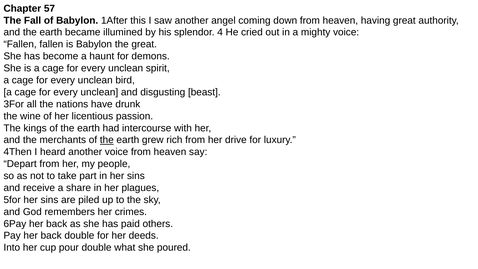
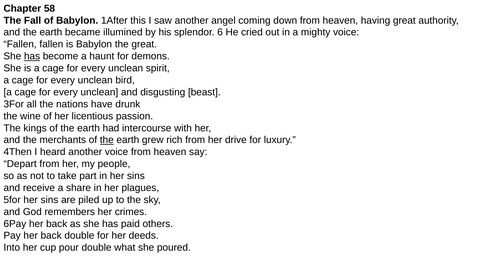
57: 57 -> 58
4: 4 -> 6
has at (32, 56) underline: none -> present
